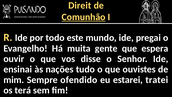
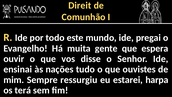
Comunhão underline: present -> none
ofendido: ofendido -> ressurgiu
tratei: tratei -> harpa
